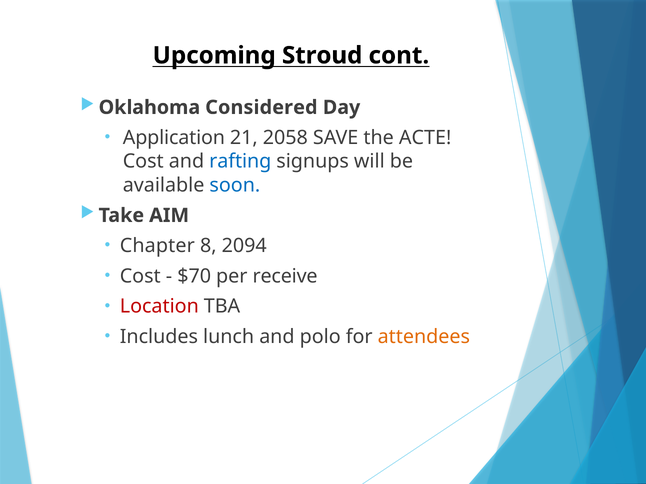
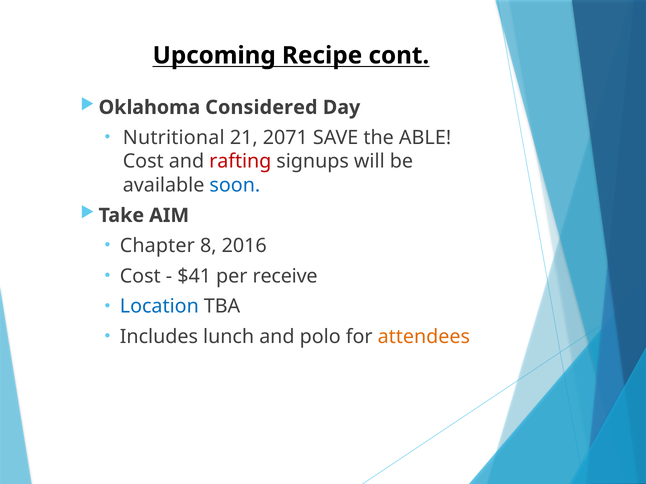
Stroud: Stroud -> Recipe
Application: Application -> Nutritional
2058: 2058 -> 2071
ACTE: ACTE -> ABLE
rafting colour: blue -> red
2094: 2094 -> 2016
$70: $70 -> $41
Location colour: red -> blue
